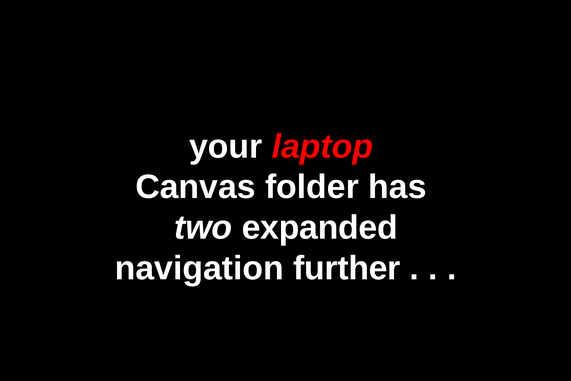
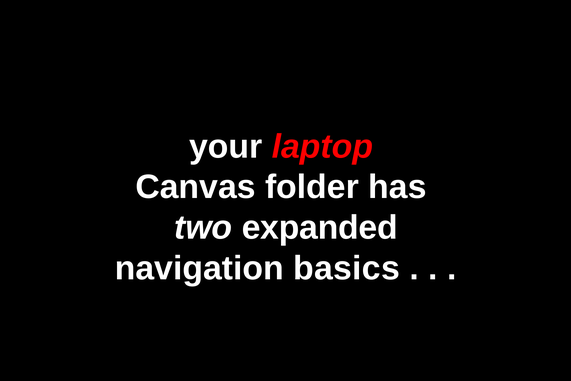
further: further -> basics
